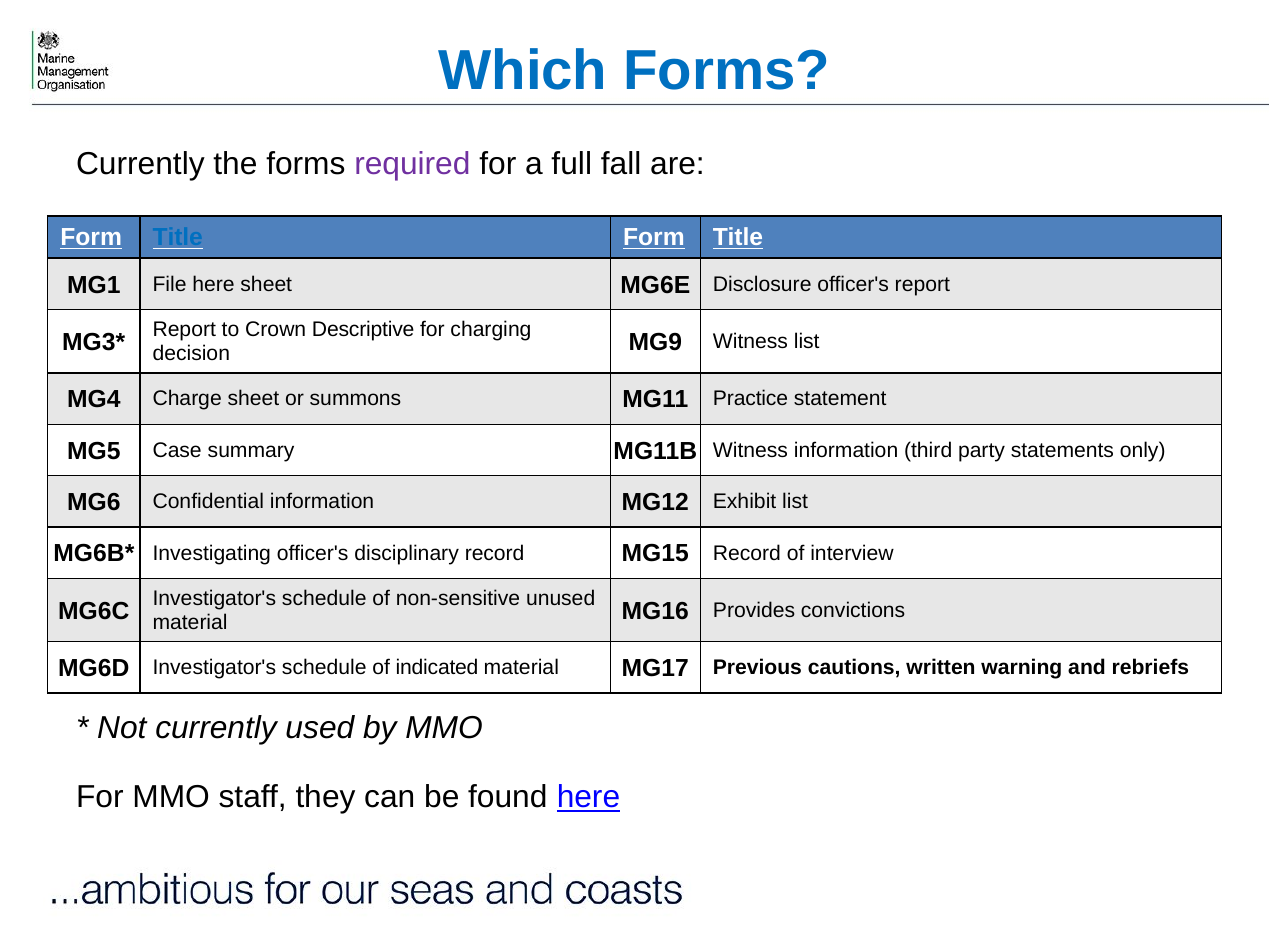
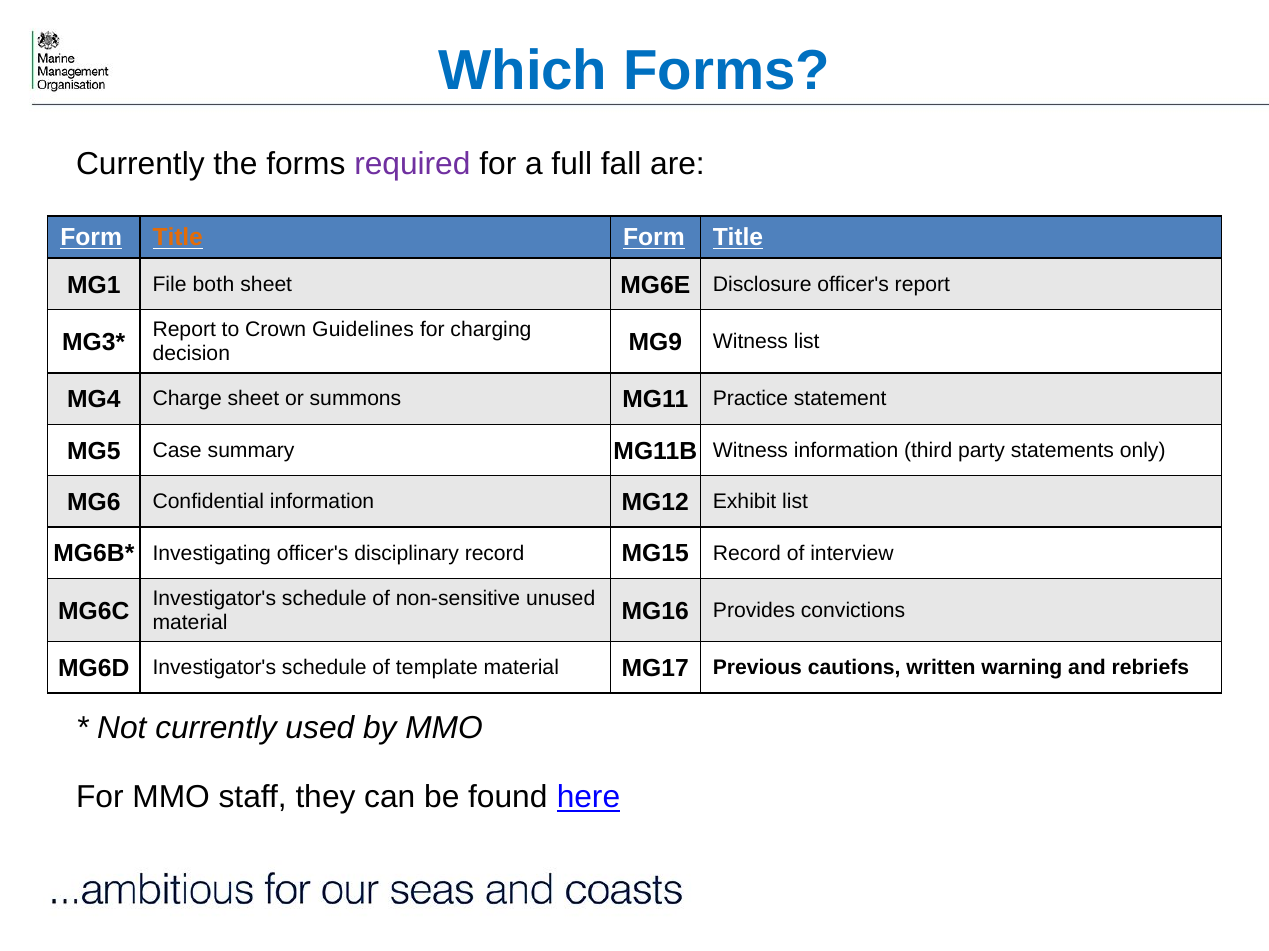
Title at (178, 238) colour: blue -> orange
File here: here -> both
Descriptive: Descriptive -> Guidelines
indicated: indicated -> template
